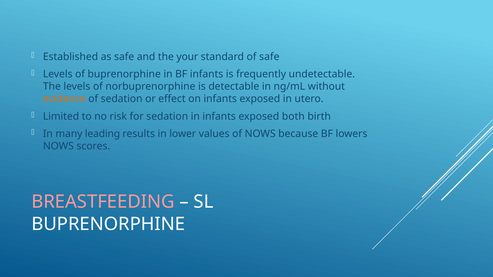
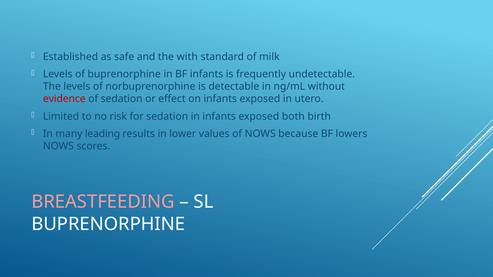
your: your -> with
of safe: safe -> milk
evidence colour: orange -> red
